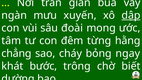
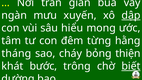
đoài: đoài -> hiểu
chẳng: chẳng -> tháng
ngay: ngay -> thiện
biết underline: none -> present
